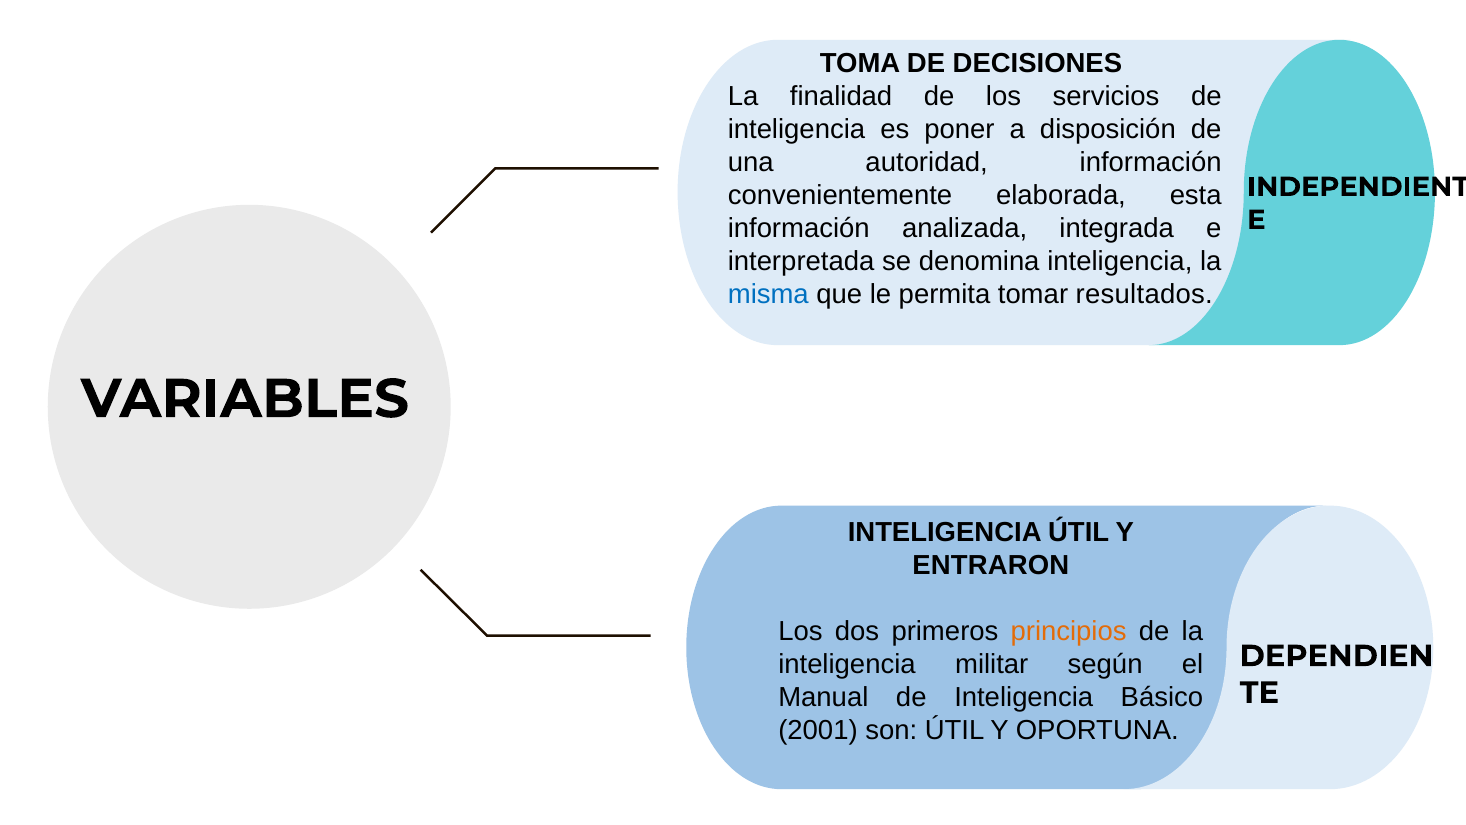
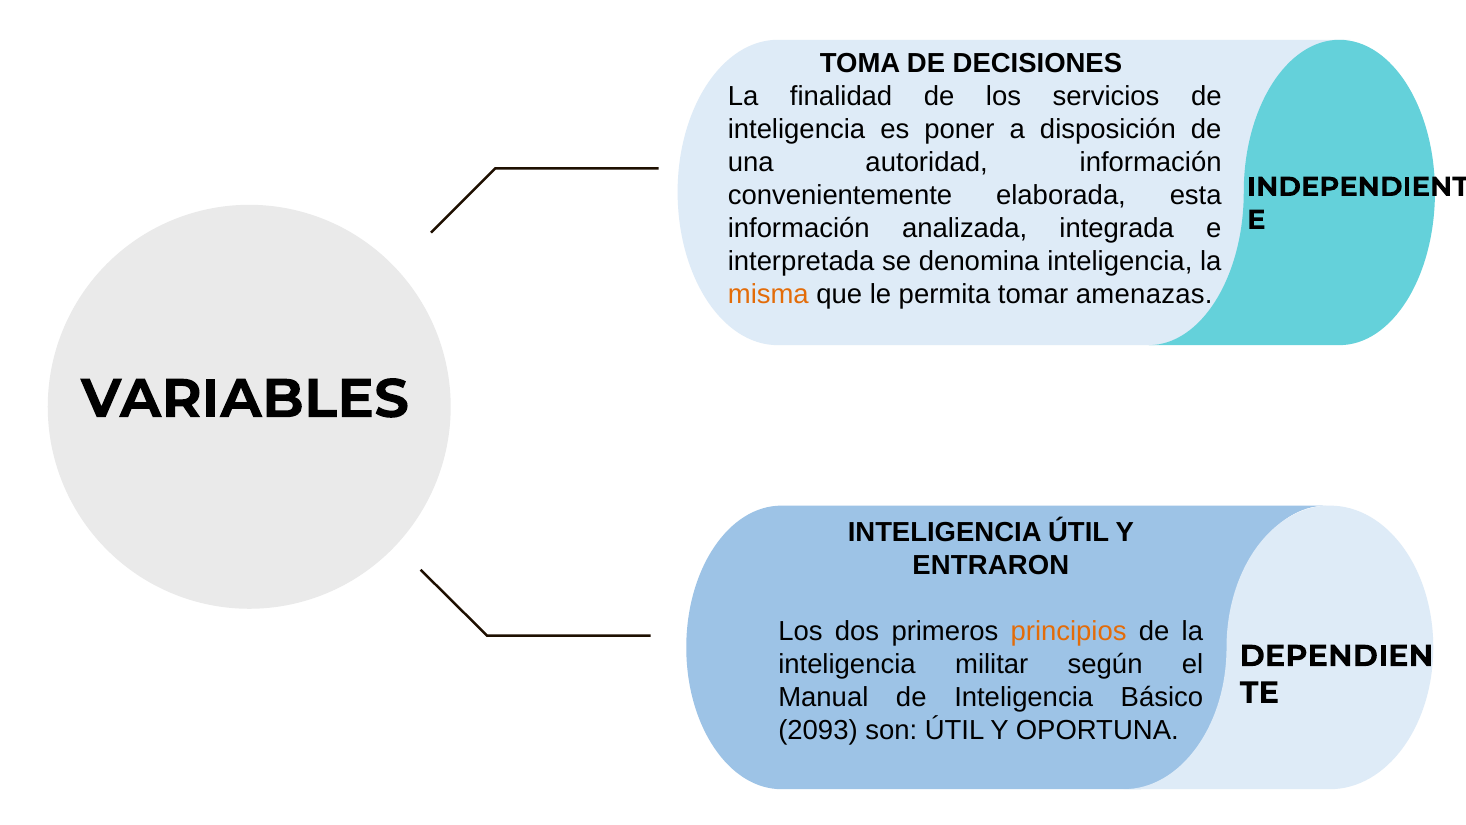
misma colour: blue -> orange
resultados: resultados -> amenazas
2001: 2001 -> 2093
